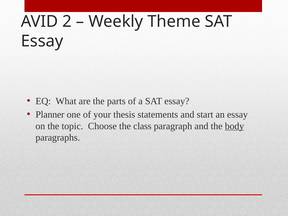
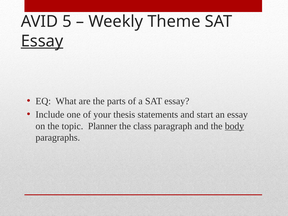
2: 2 -> 5
Essay at (42, 41) underline: none -> present
Planner: Planner -> Include
Choose: Choose -> Planner
